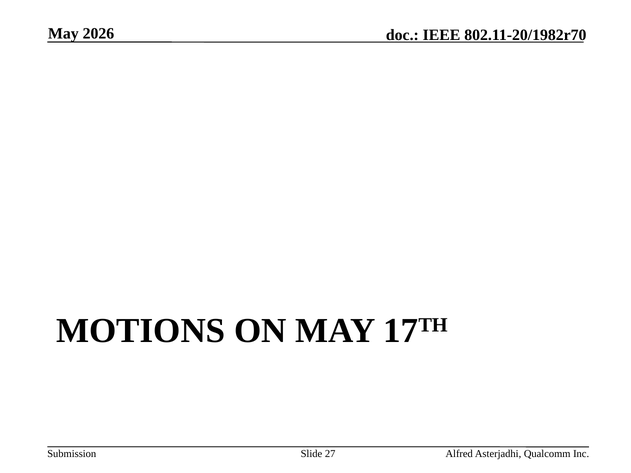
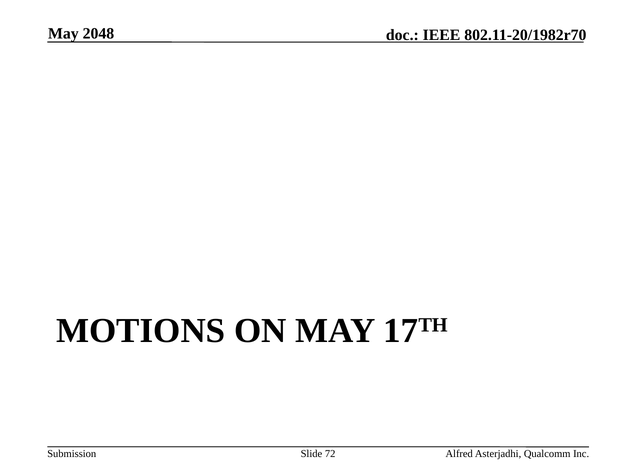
2026: 2026 -> 2048
27: 27 -> 72
